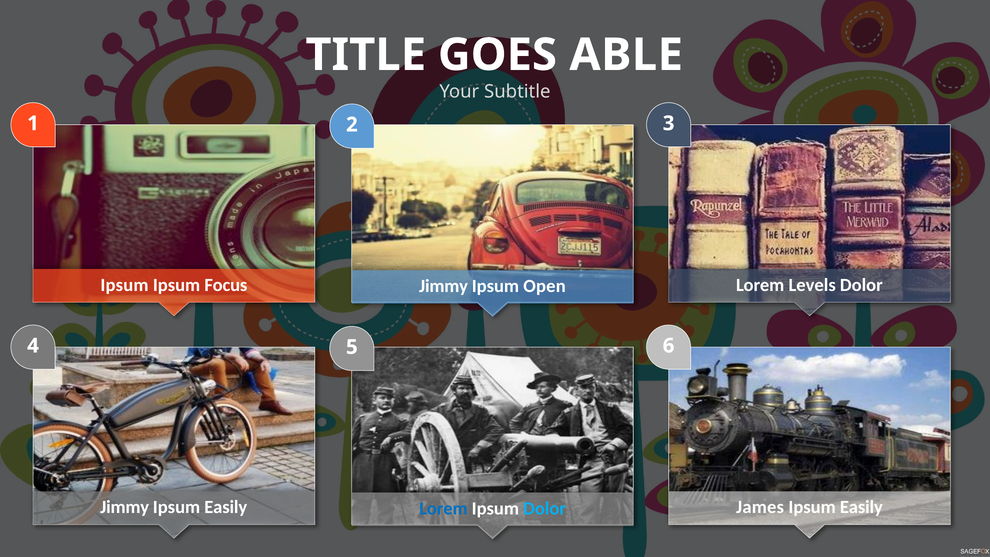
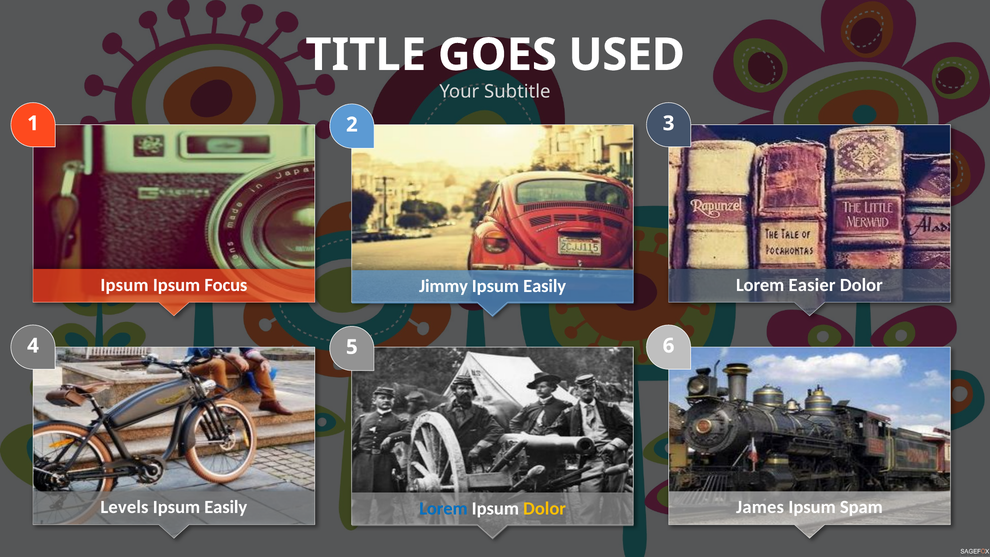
ABLE: ABLE -> USED
Levels: Levels -> Easier
Open at (545, 286): Open -> Easily
Jimmy at (125, 507): Jimmy -> Levels
Easily at (861, 507): Easily -> Spam
Dolor at (545, 509) colour: light blue -> yellow
